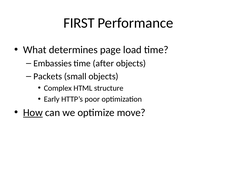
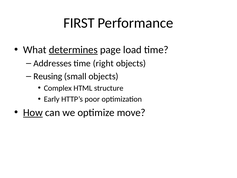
determines underline: none -> present
Embassies: Embassies -> Addresses
after: after -> right
Packets: Packets -> Reusing
